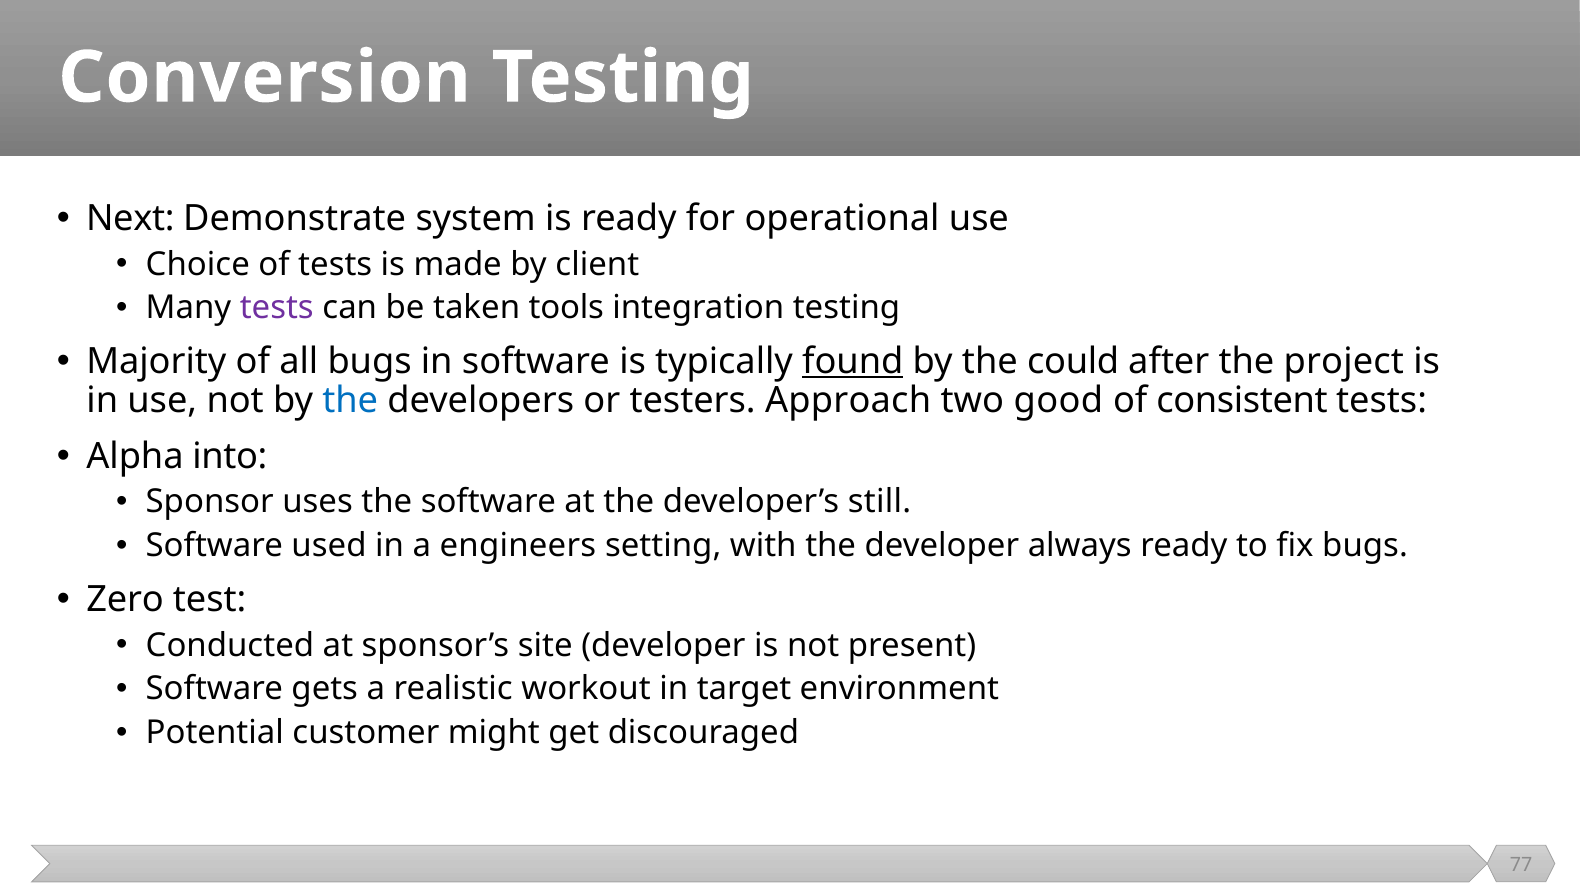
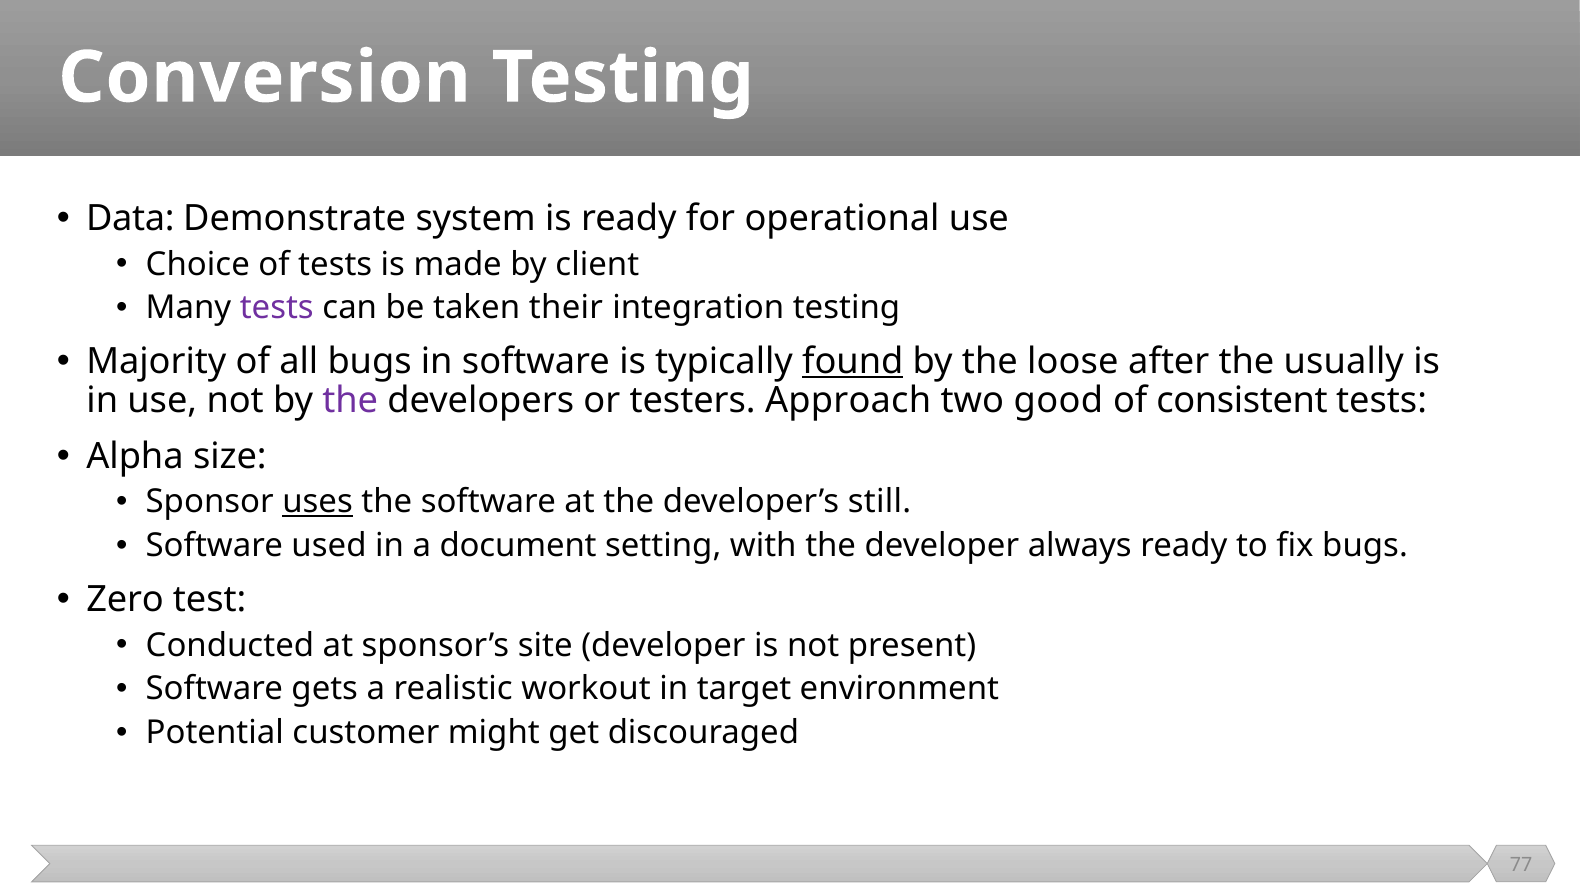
Next: Next -> Data
tools: tools -> their
could: could -> loose
project: project -> usually
the at (350, 401) colour: blue -> purple
into: into -> size
uses underline: none -> present
engineers: engineers -> document
